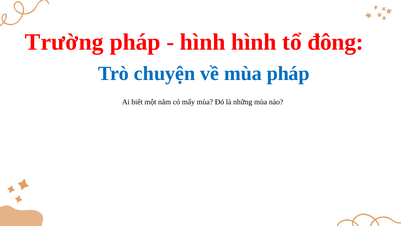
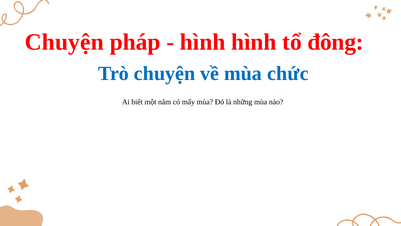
Trường at (64, 42): Trường -> Chuyện
mùa pháp: pháp -> chức
